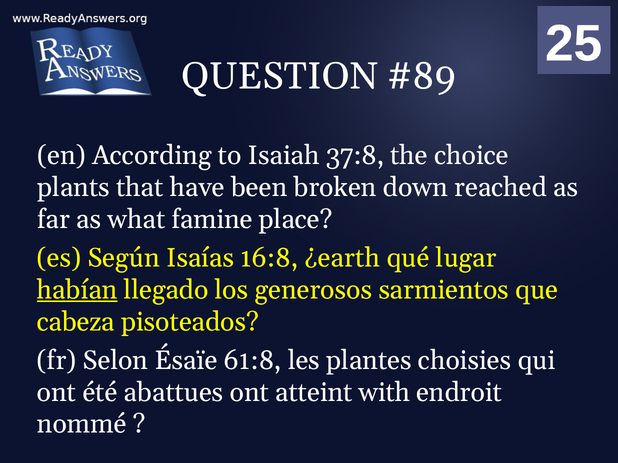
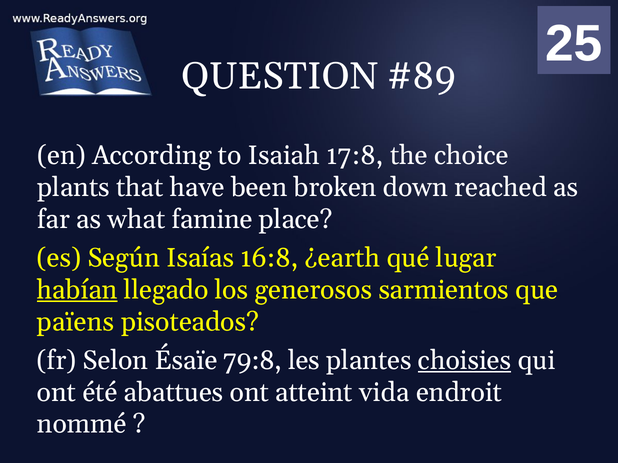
37:8: 37:8 -> 17:8
cabeza: cabeza -> païens
61:8: 61:8 -> 79:8
choisies underline: none -> present
with: with -> vida
